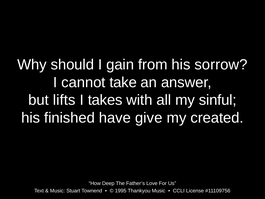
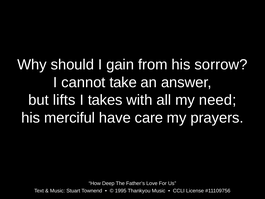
sinful: sinful -> need
finished: finished -> merciful
give: give -> care
created: created -> prayers
